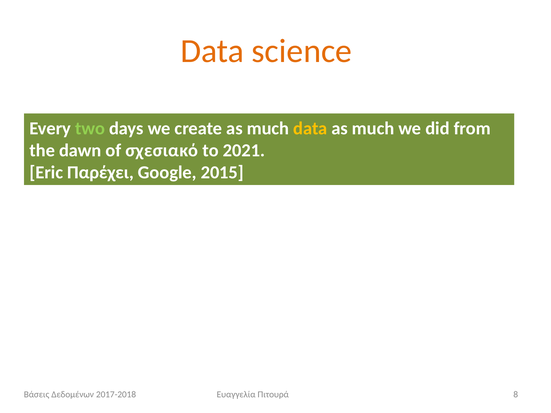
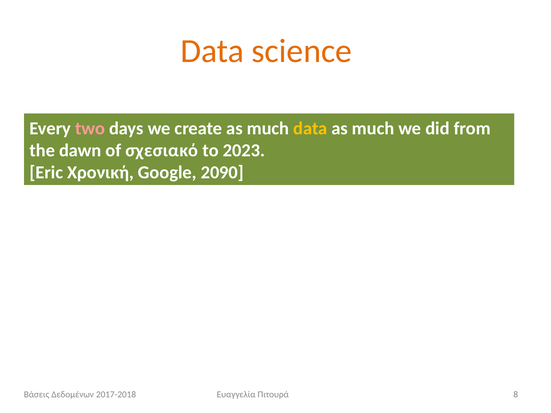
two colour: light green -> pink
2021: 2021 -> 2023
Παρέχει: Παρέχει -> Χρονική
2015: 2015 -> 2090
